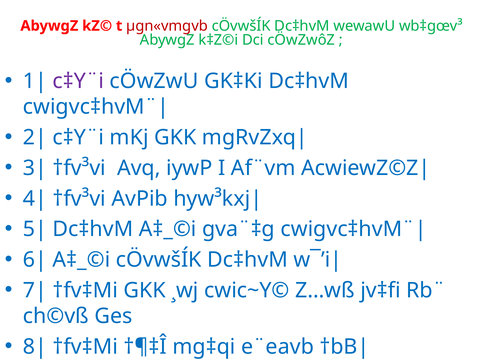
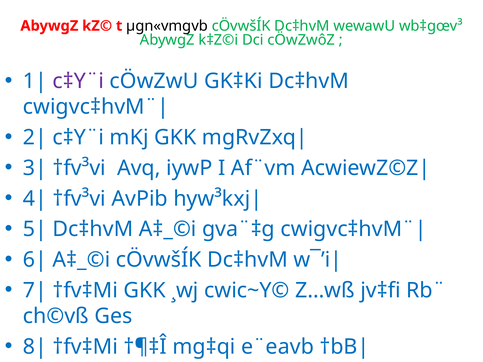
µgn«vmgvb colour: red -> black
